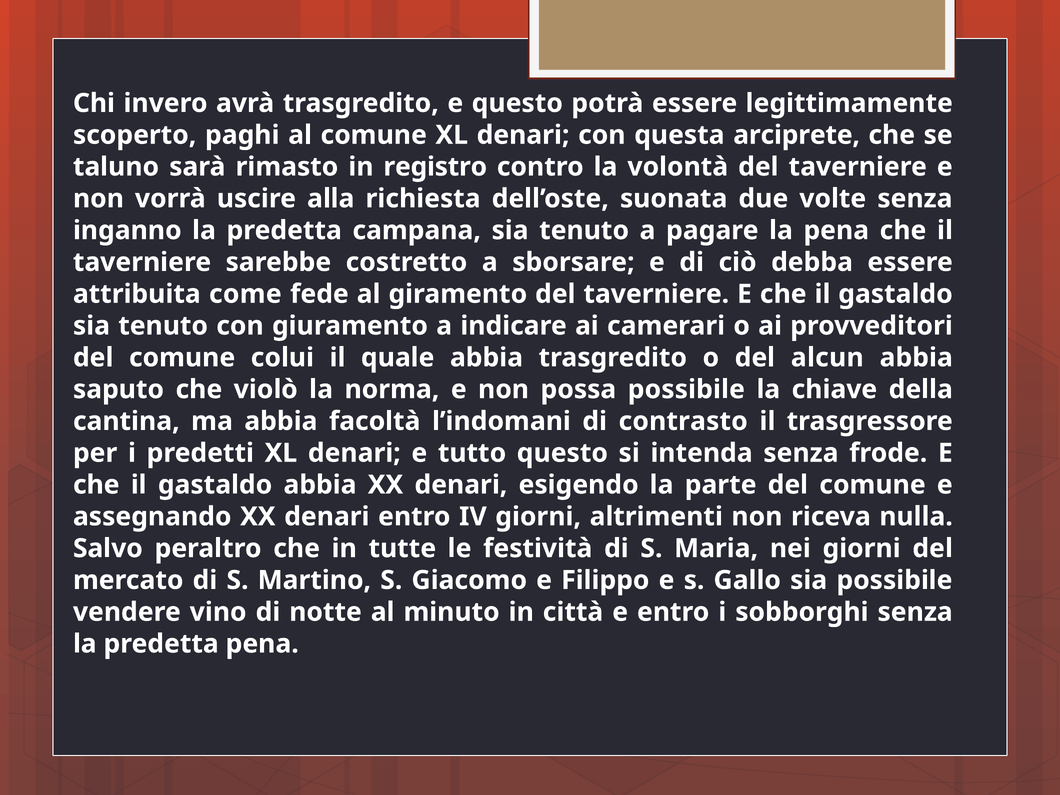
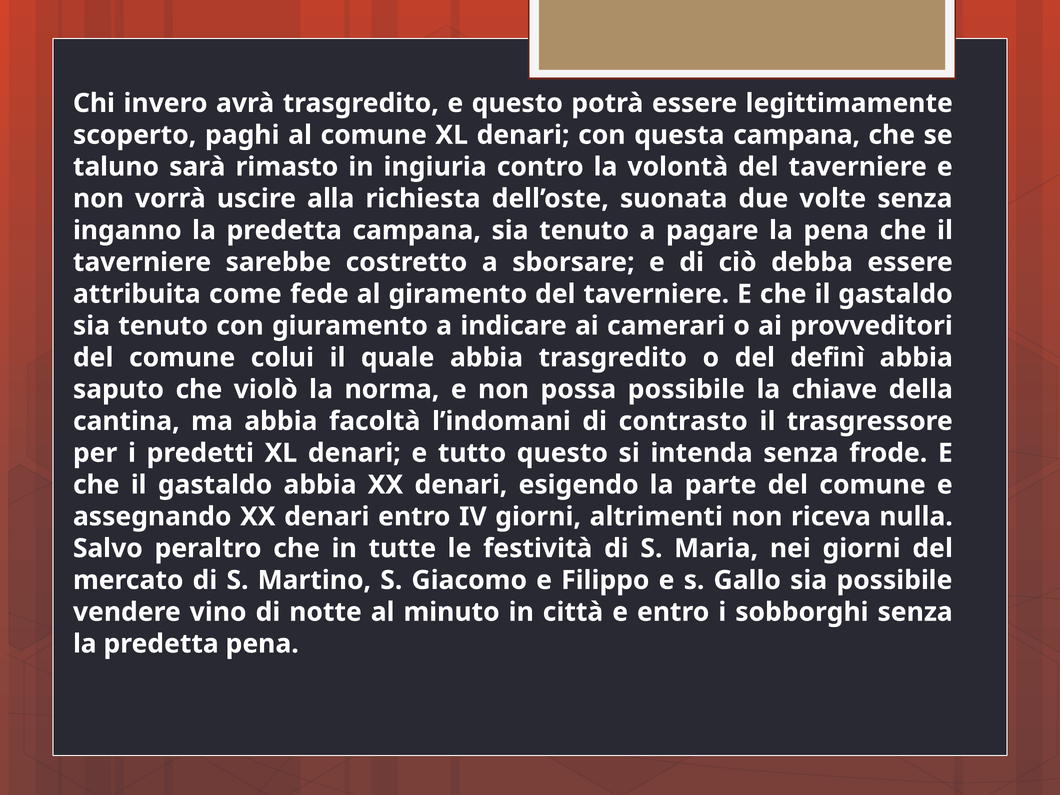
questa arciprete: arciprete -> campana
registro: registro -> ingiuria
alcun: alcun -> definì
